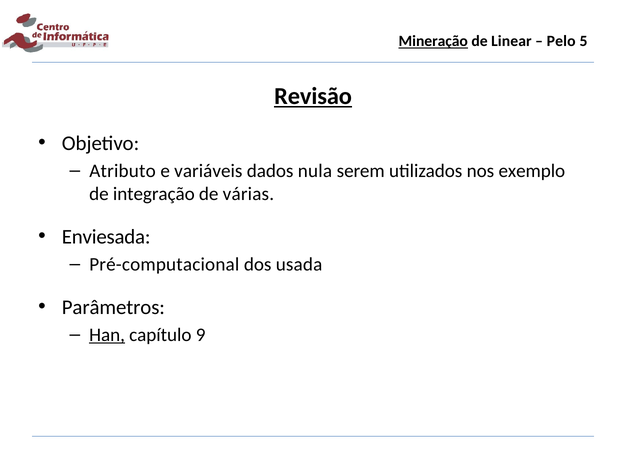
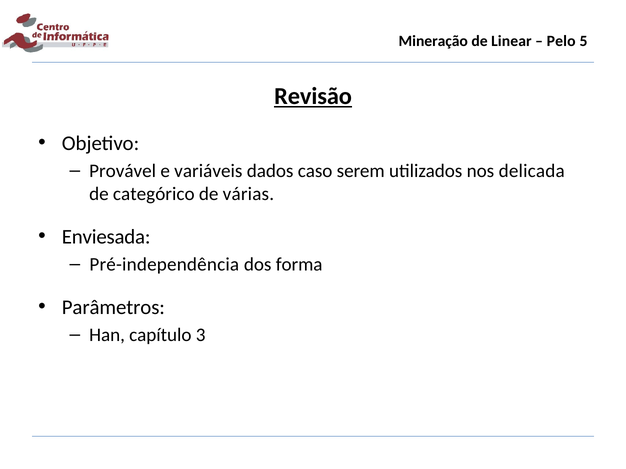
Mineração underline: present -> none
Atributo: Atributo -> Provável
nula: nula -> caso
exemplo: exemplo -> delicada
integração: integração -> categórico
Pré-computacional: Pré-computacional -> Pré-independência
usada: usada -> forma
Han underline: present -> none
9: 9 -> 3
